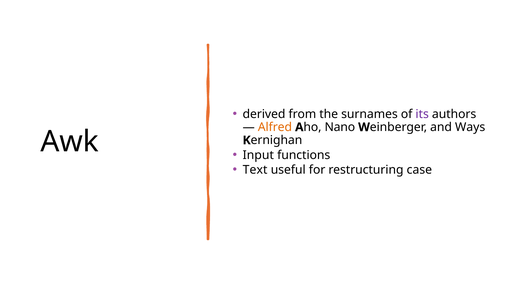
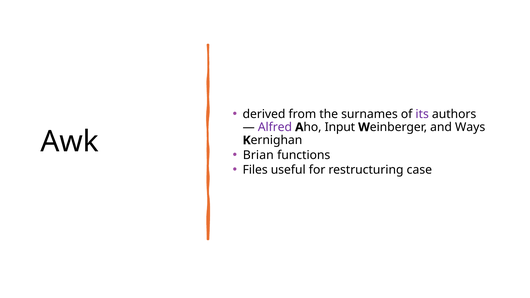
Alfred colour: orange -> purple
Nano: Nano -> Input
Input: Input -> Brian
Text: Text -> Files
